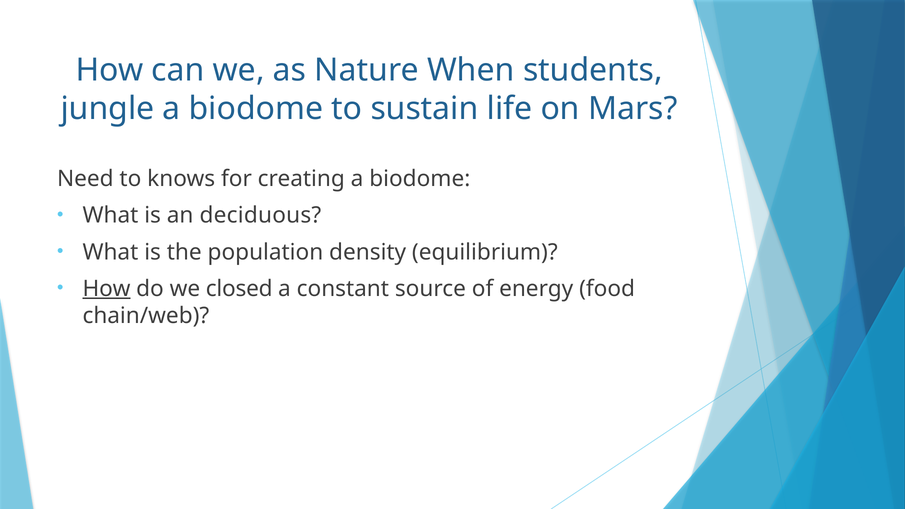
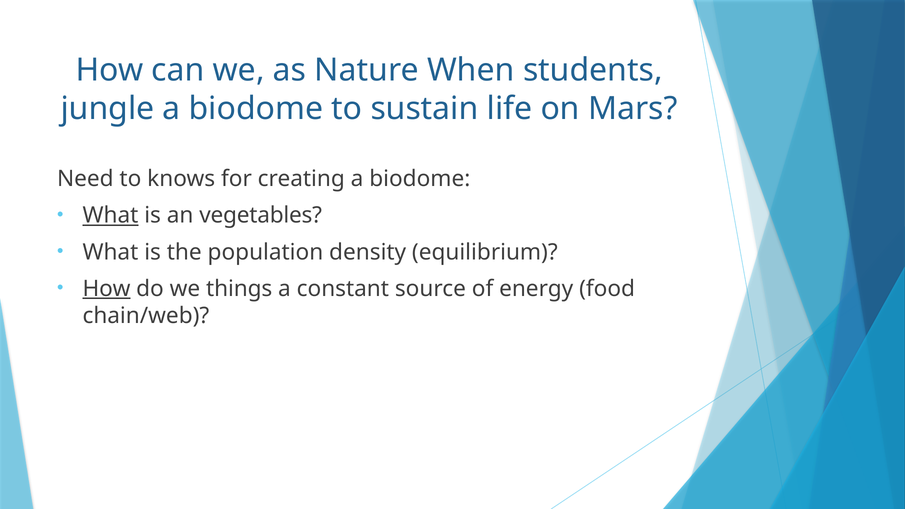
What at (110, 216) underline: none -> present
deciduous: deciduous -> vegetables
closed: closed -> things
